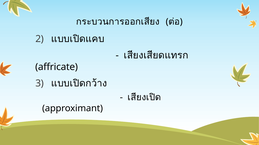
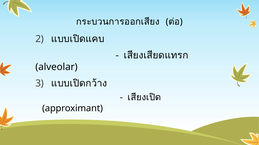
affricate: affricate -> alveolar
